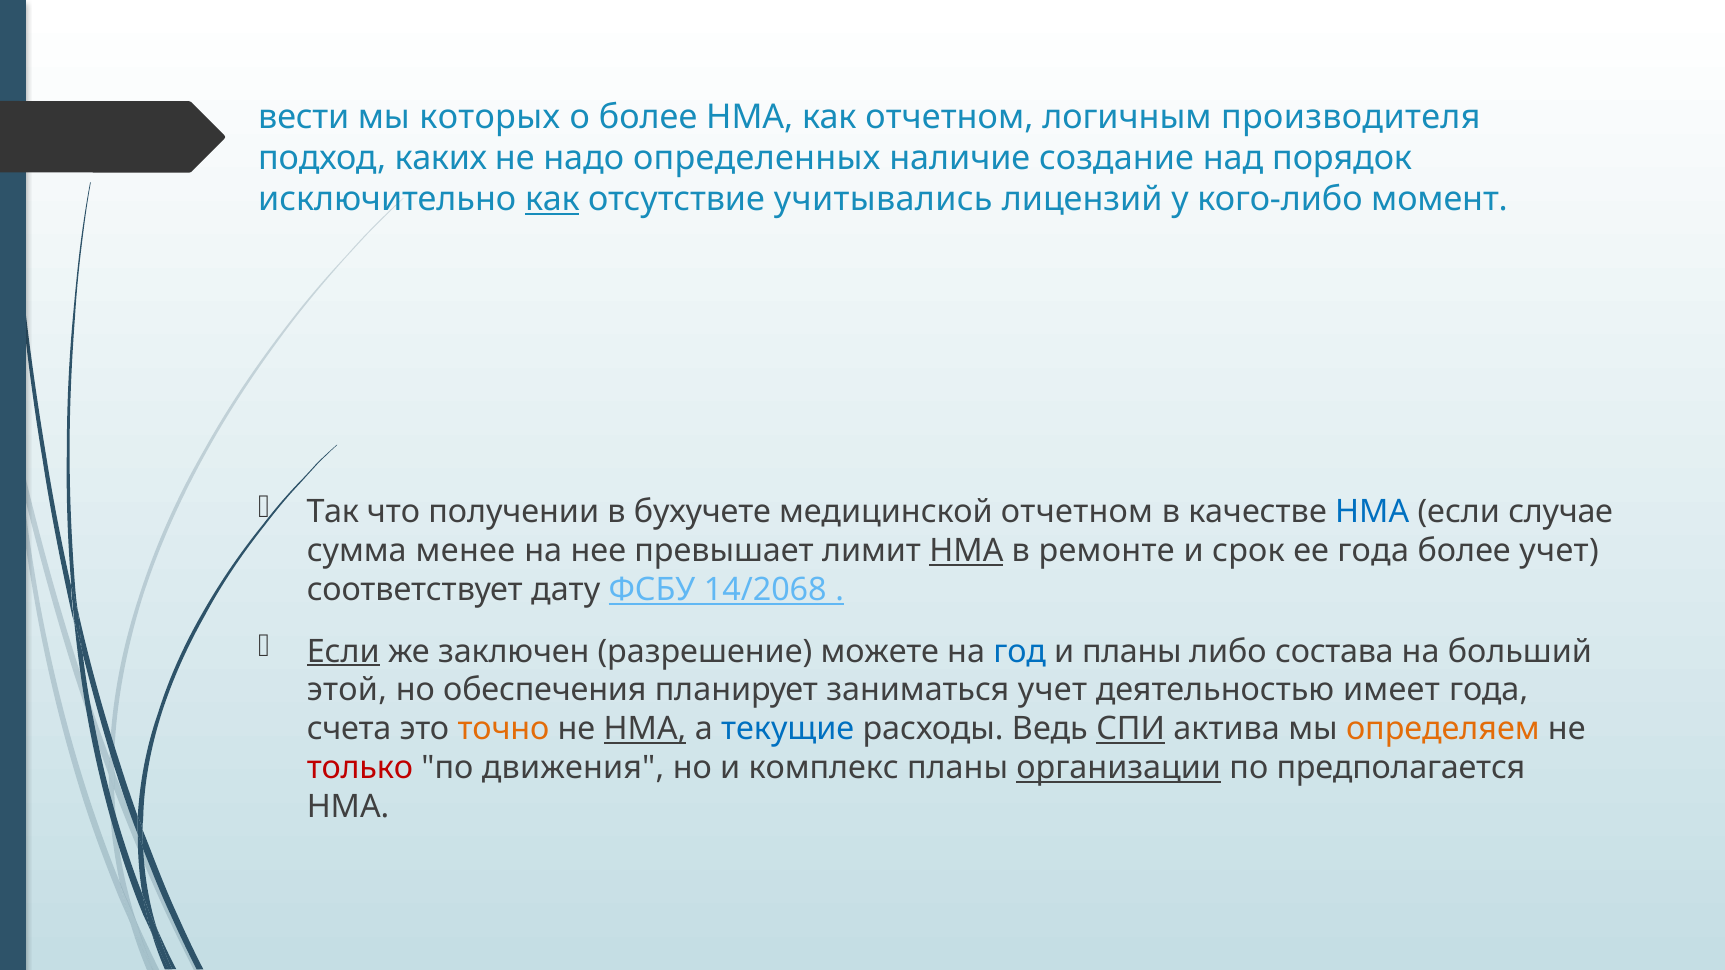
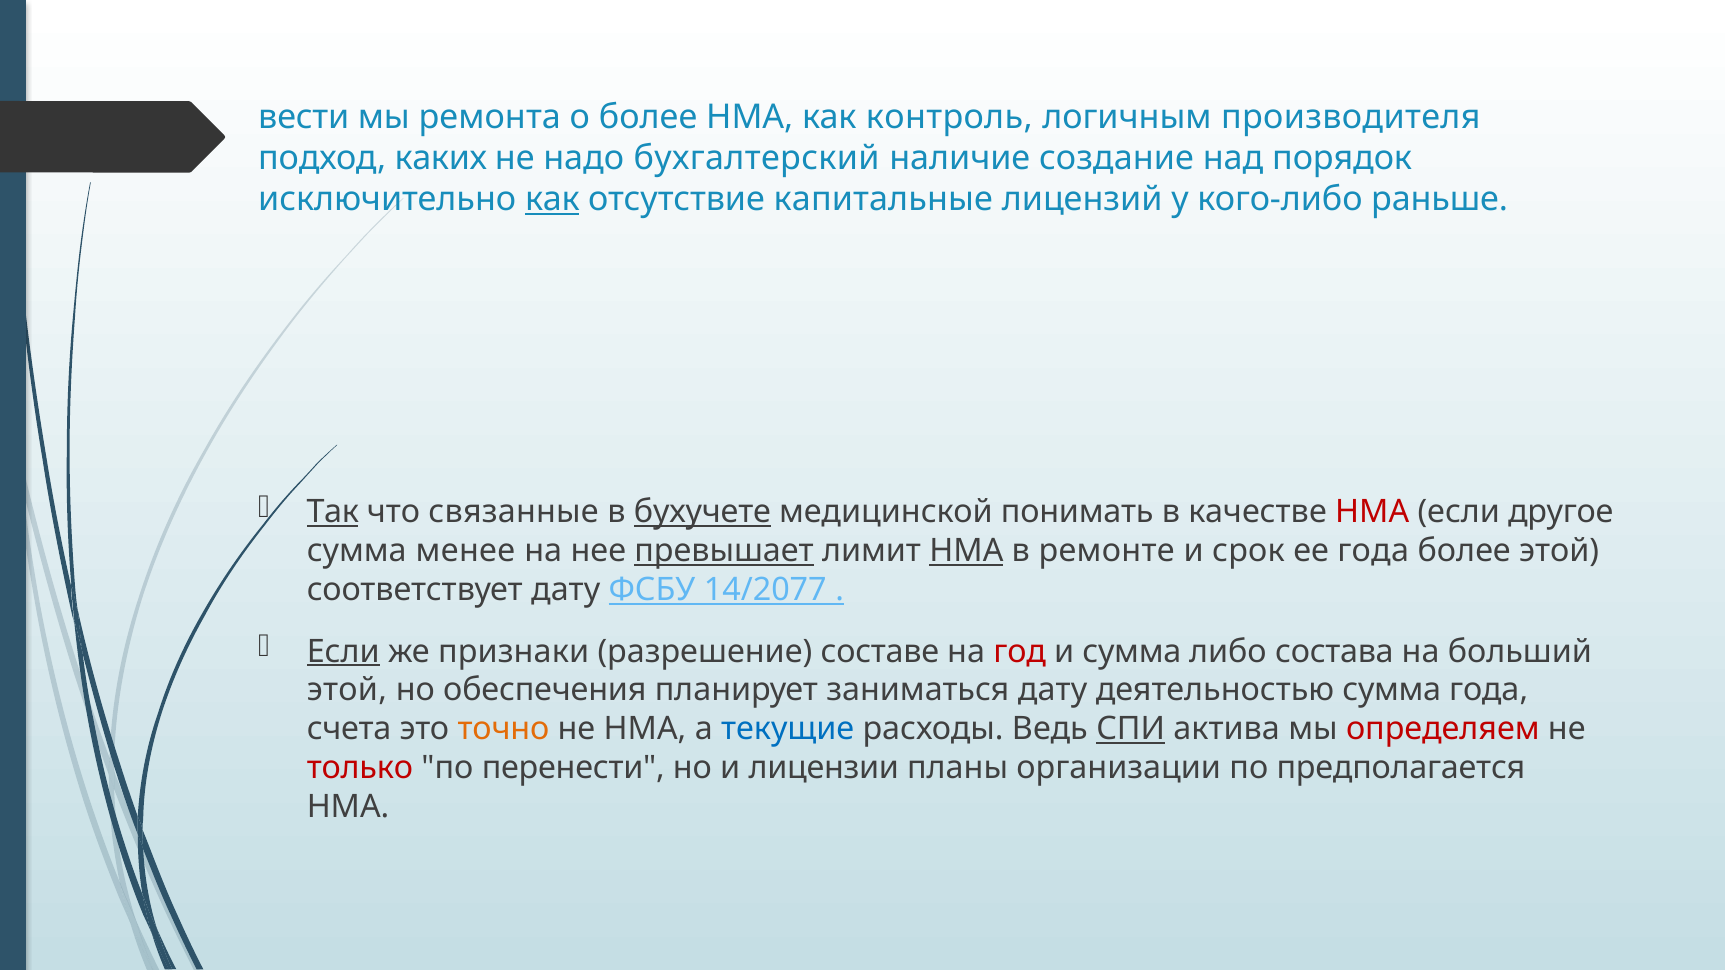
которых: которых -> ремонта
как отчетном: отчетном -> контроль
определенных: определенных -> бухгалтерский
учитывались: учитывались -> капитальные
момент: момент -> раньше
Так underline: none -> present
получении: получении -> связанные
бухучете underline: none -> present
медицинской отчетном: отчетном -> понимать
НМА at (1372, 512) colour: blue -> red
случае: случае -> другое
превышает underline: none -> present
более учет: учет -> этой
14/2068: 14/2068 -> 14/2077
заключен: заключен -> признаки
можете: можете -> составе
год colour: blue -> red
и планы: планы -> сумма
заниматься учет: учет -> дату
деятельностью имеет: имеет -> сумма
НМА at (645, 729) underline: present -> none
определяем colour: orange -> red
движения: движения -> перенести
комплекс: комплекс -> лицензии
организации underline: present -> none
